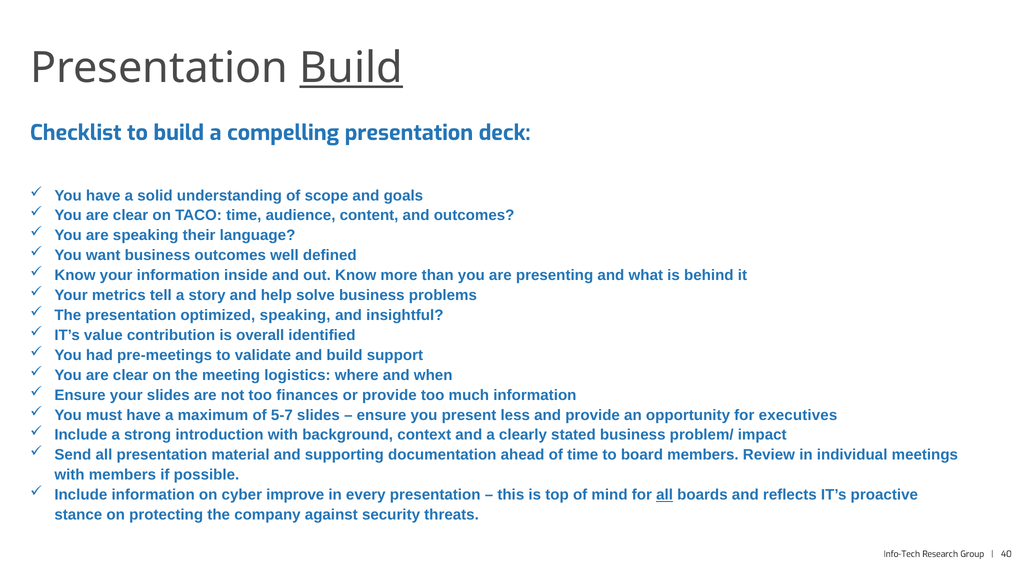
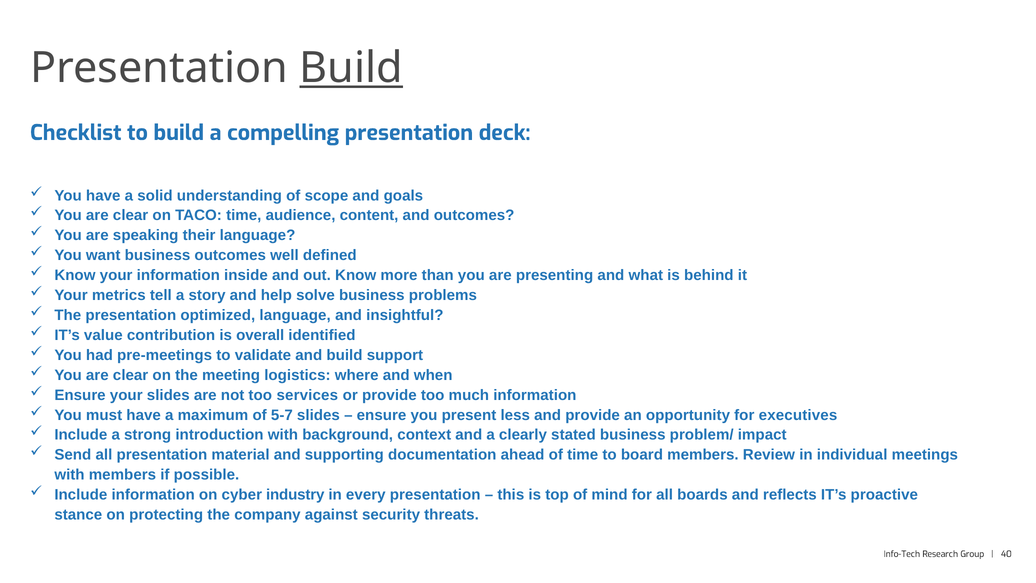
optimized speaking: speaking -> language
finances: finances -> services
improve: improve -> industry
all at (665, 495) underline: present -> none
